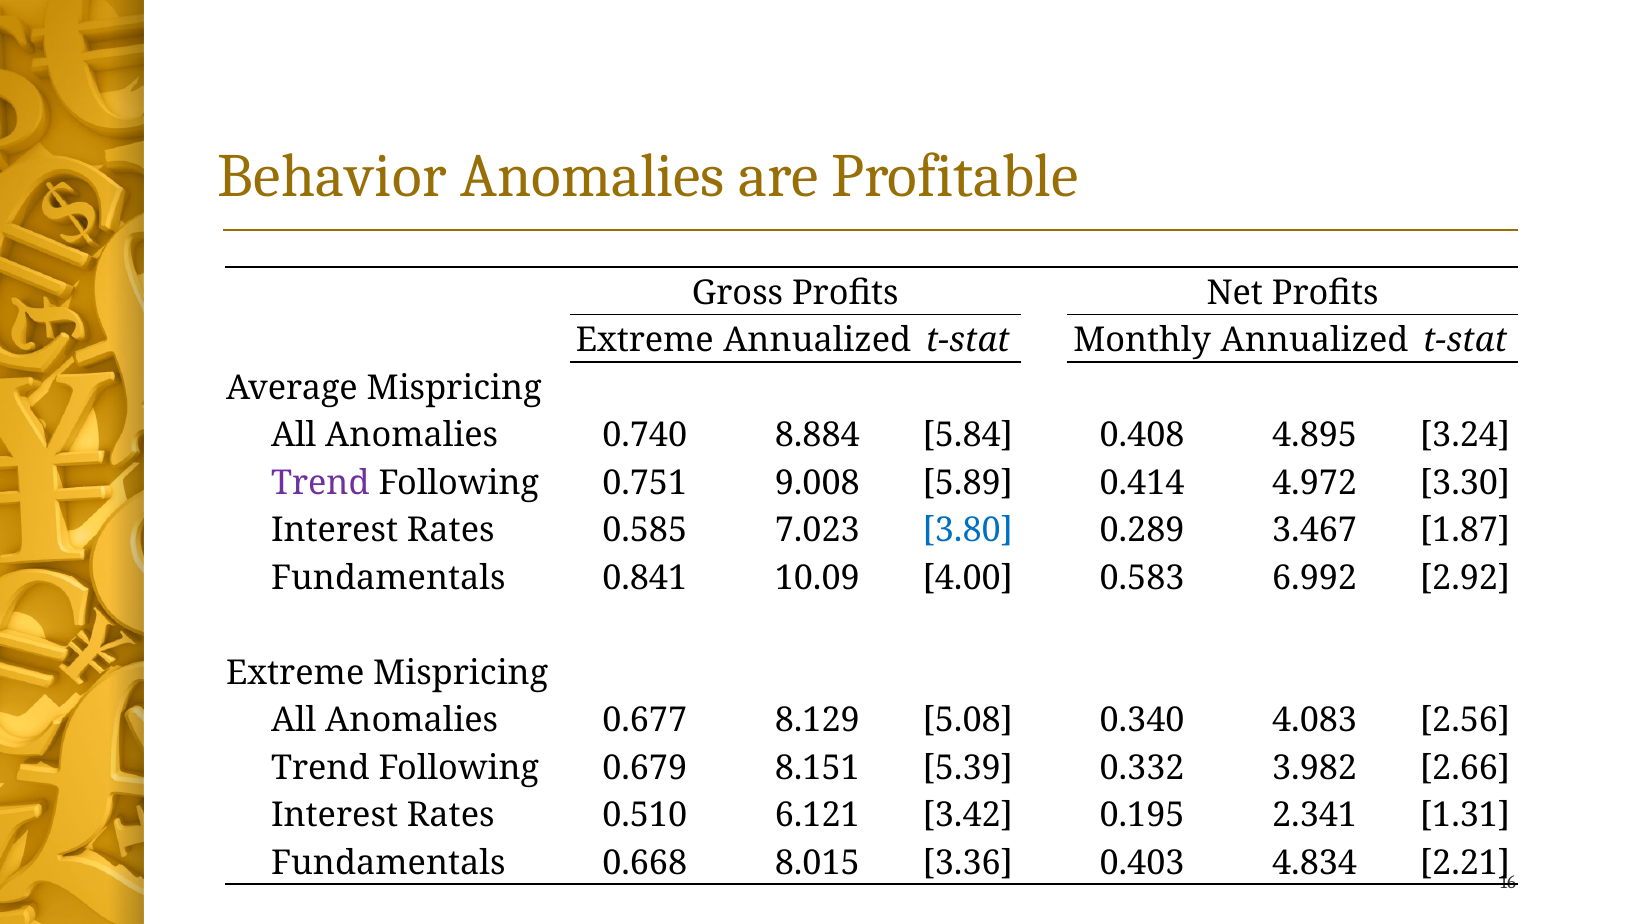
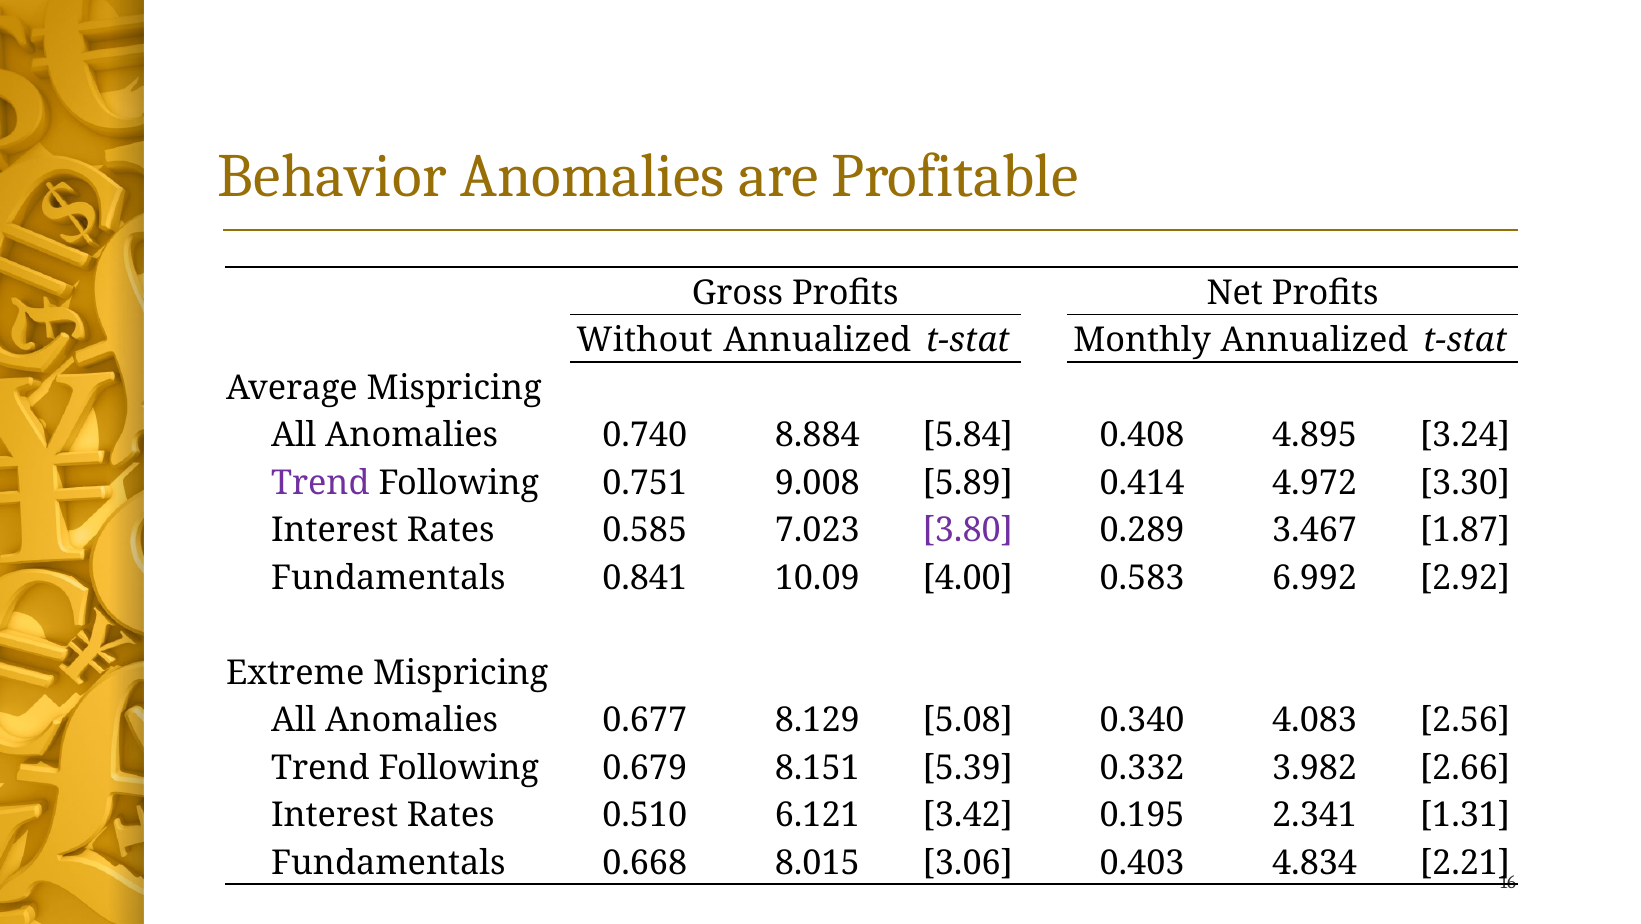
Extreme at (645, 340): Extreme -> Without
3.80 colour: blue -> purple
3.36: 3.36 -> 3.06
